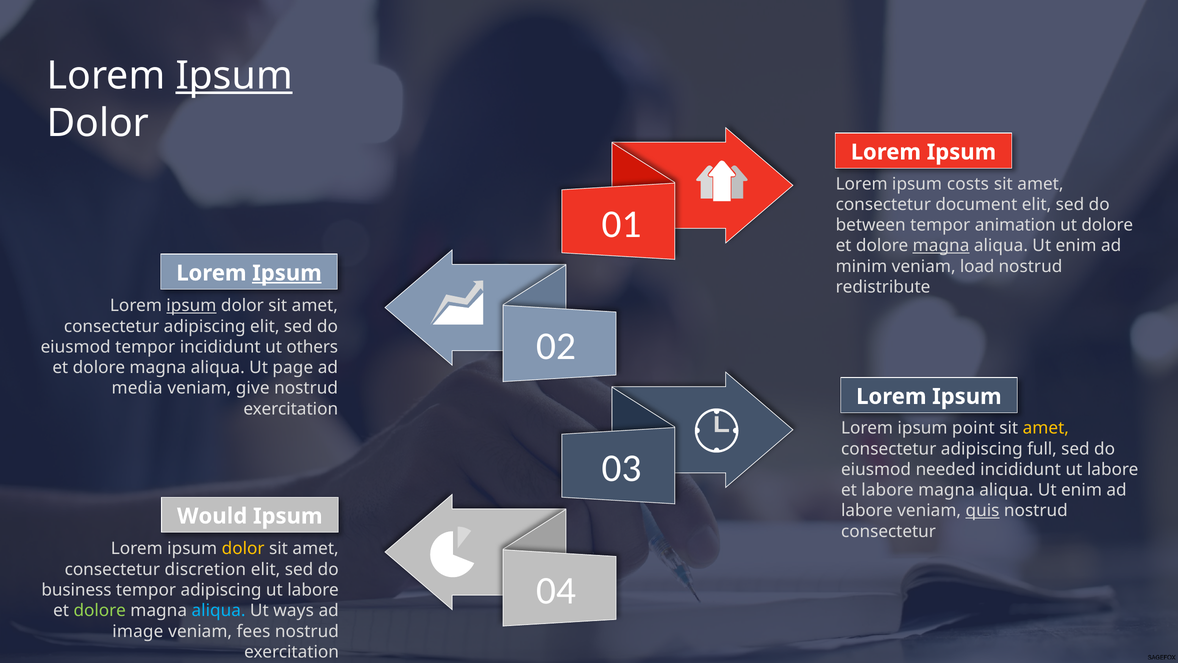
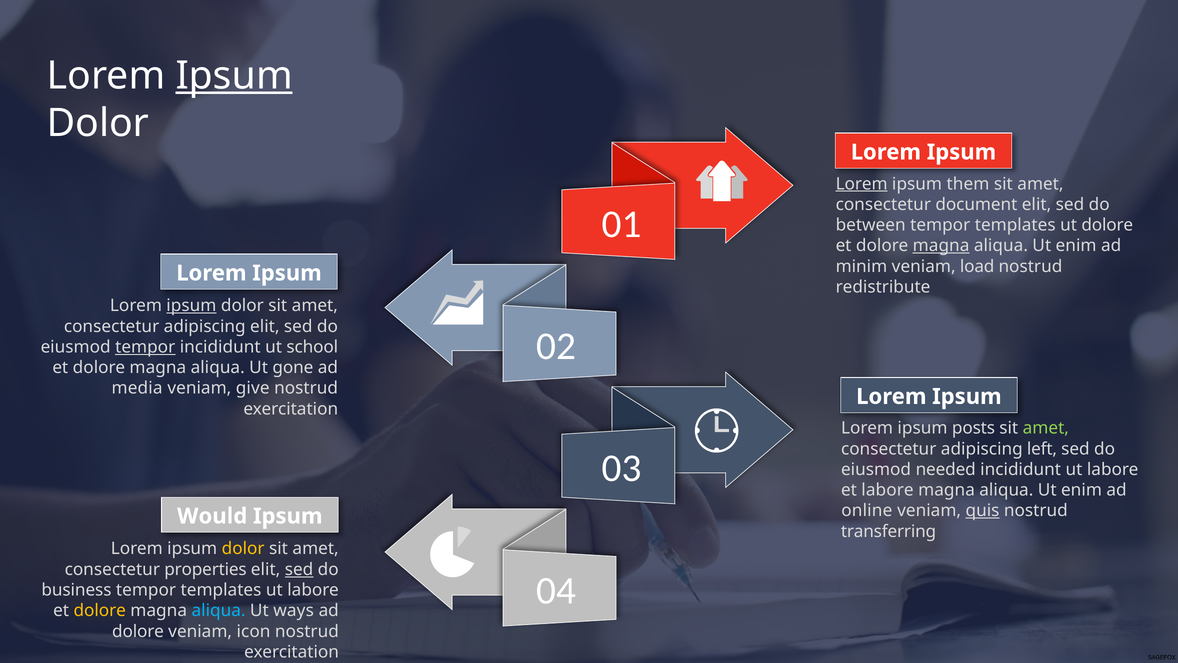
Lorem at (862, 184) underline: none -> present
costs: costs -> them
animation at (1015, 225): animation -> templates
Ipsum at (287, 273) underline: present -> none
tempor at (145, 347) underline: none -> present
others: others -> school
page: page -> gone
point: point -> posts
amet at (1046, 428) colour: yellow -> light green
full: full -> left
labore at (867, 511): labore -> online
consectetur at (888, 531): consectetur -> transferring
discretion: discretion -> properties
sed at (299, 569) underline: none -> present
adipiscing at (221, 590): adipiscing -> templates
dolore at (100, 610) colour: light green -> yellow
image at (138, 631): image -> dolore
fees: fees -> icon
